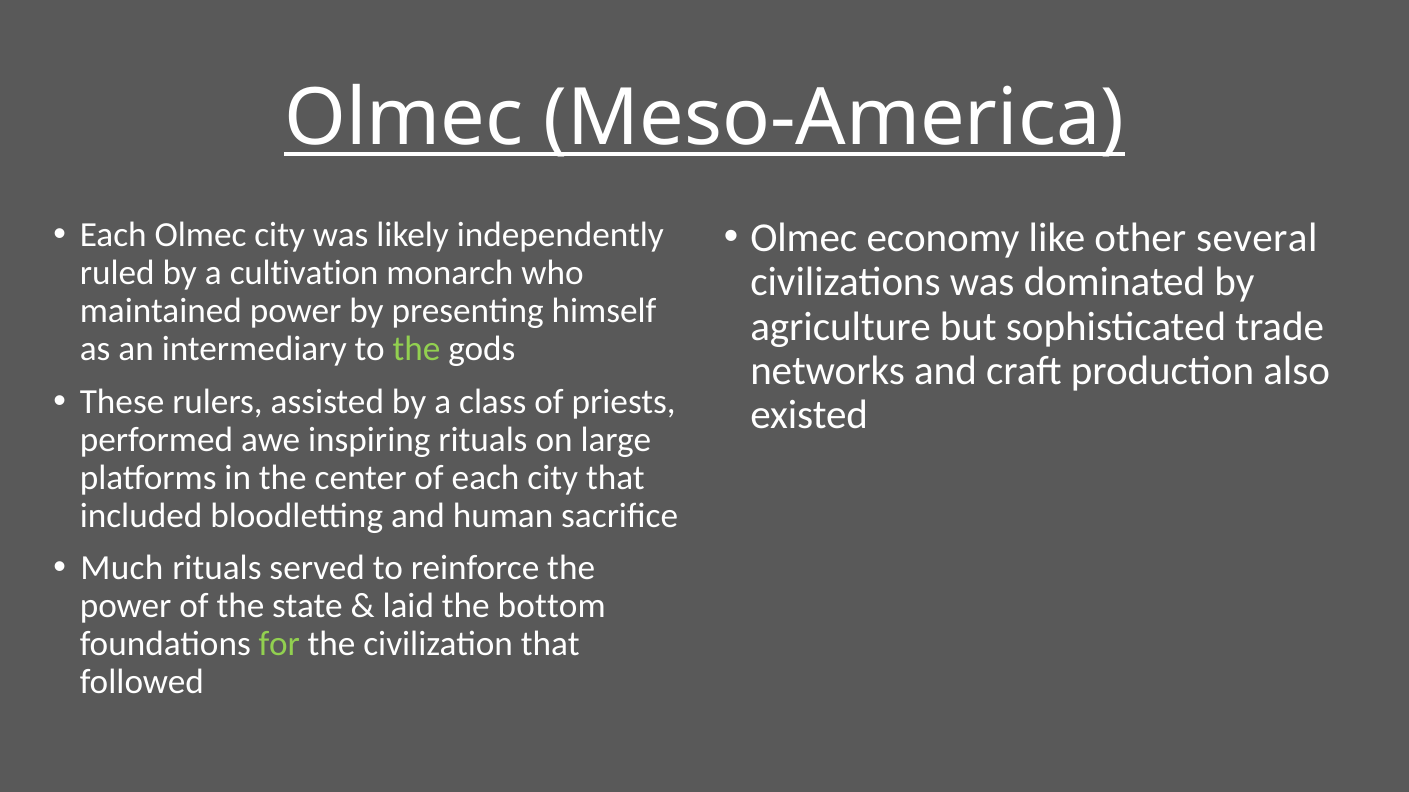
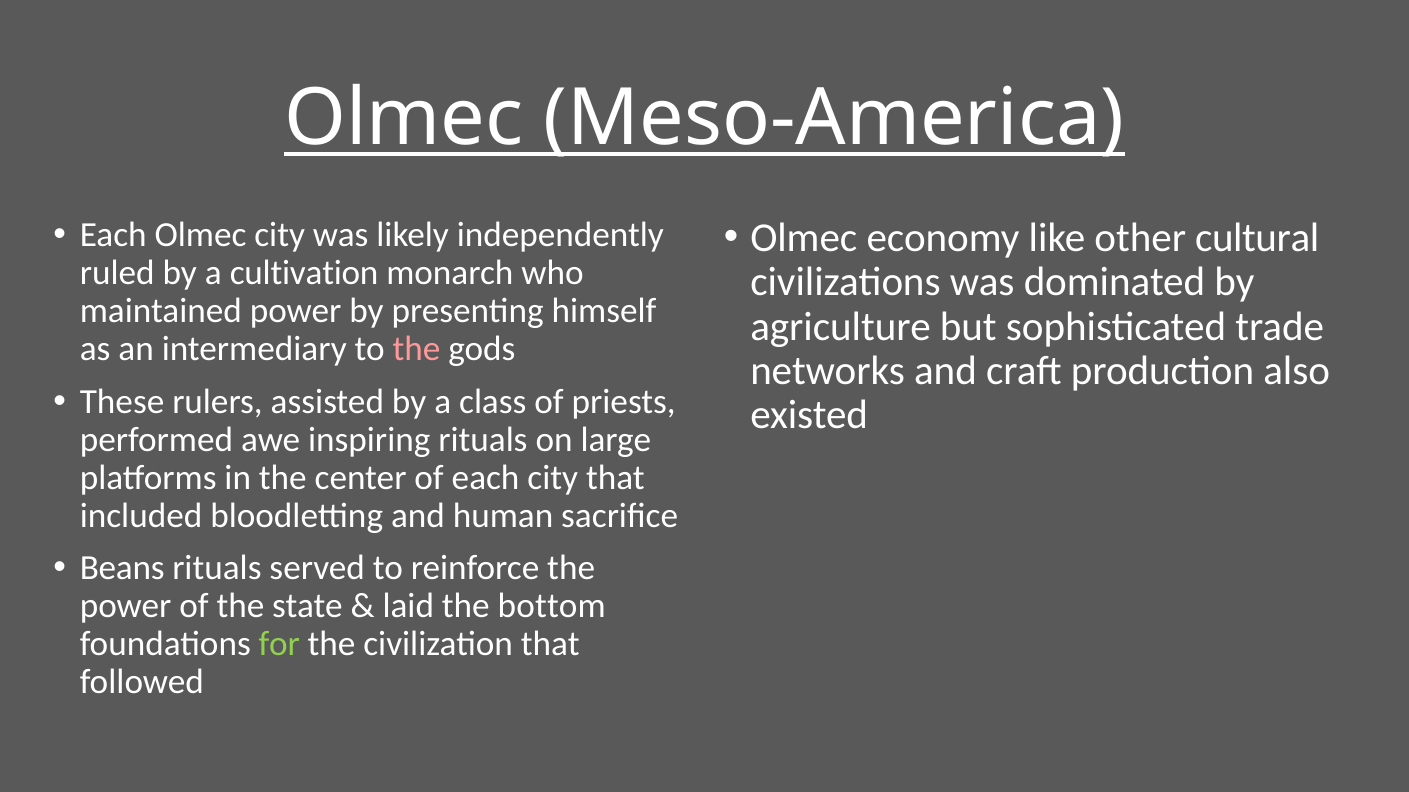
several: several -> cultural
the at (416, 349) colour: light green -> pink
Much: Much -> Beans
